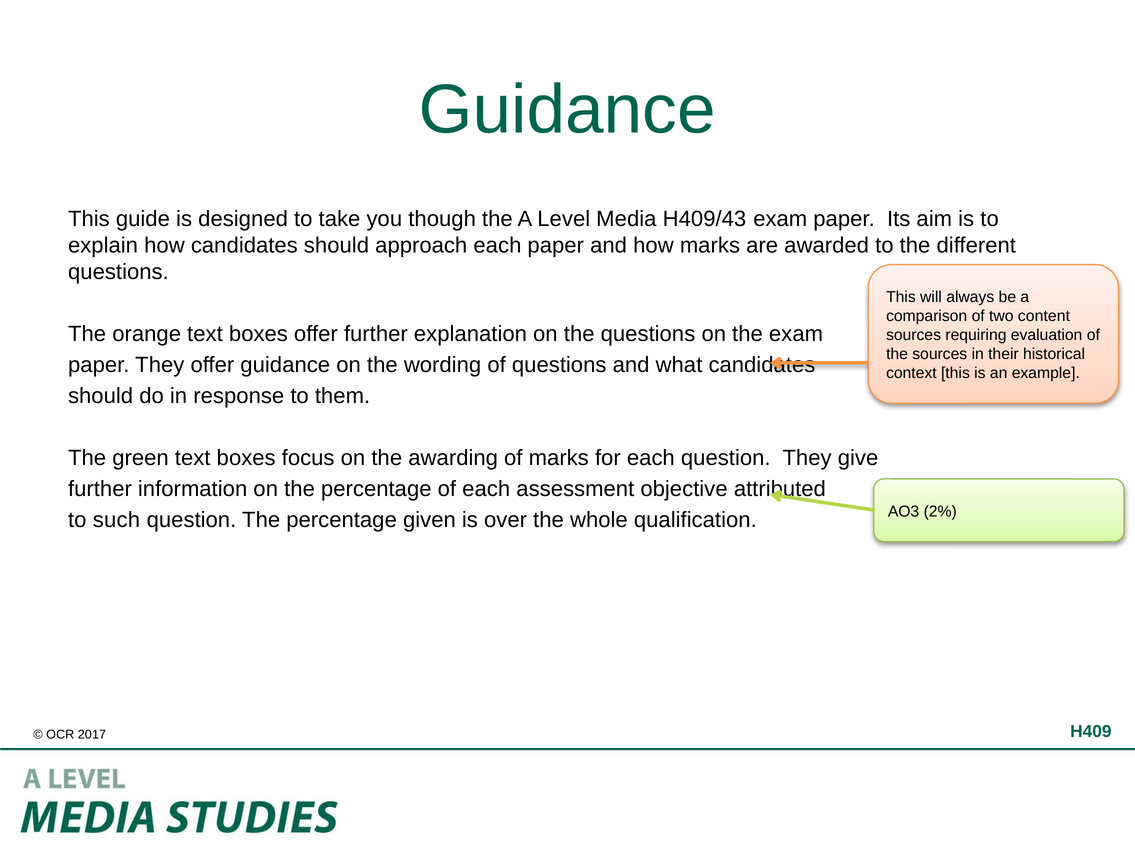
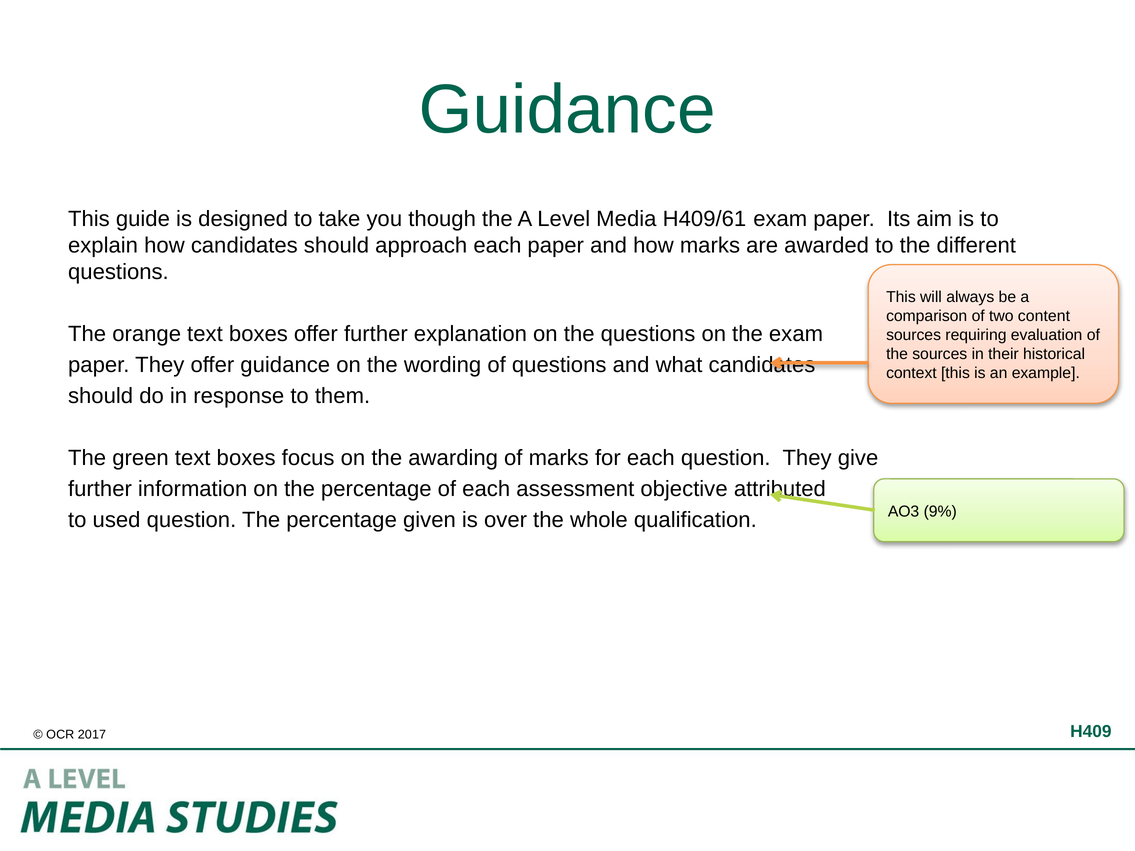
H409/43: H409/43 -> H409/61
2%: 2% -> 9%
such: such -> used
